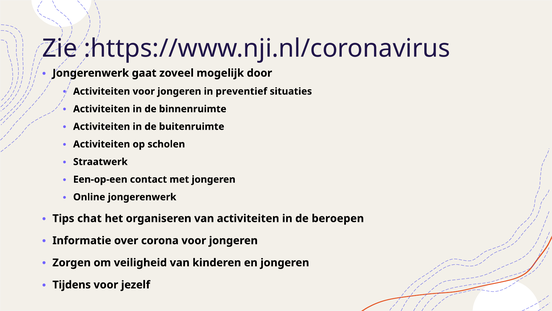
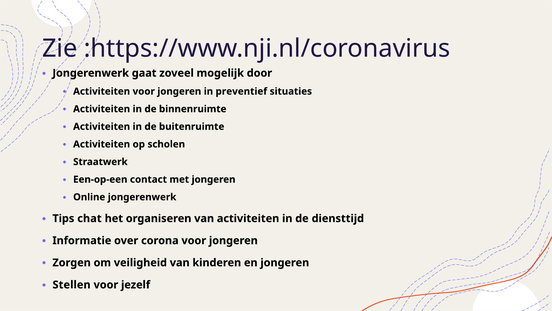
beroepen: beroepen -> diensttijd
Tijdens: Tijdens -> Stellen
